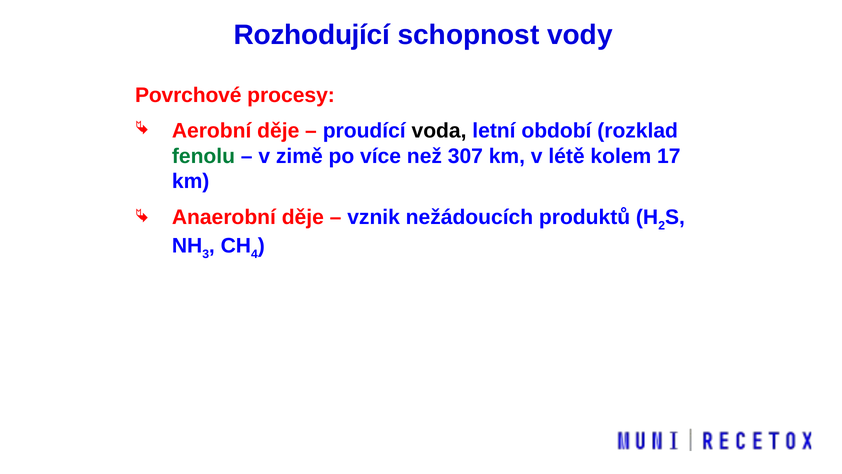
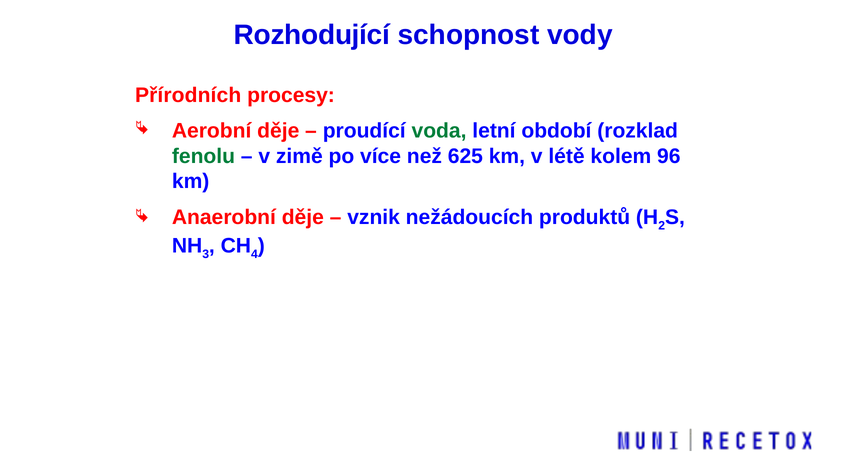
Povrchové: Povrchové -> Přírodních
voda colour: black -> green
307: 307 -> 625
17: 17 -> 96
